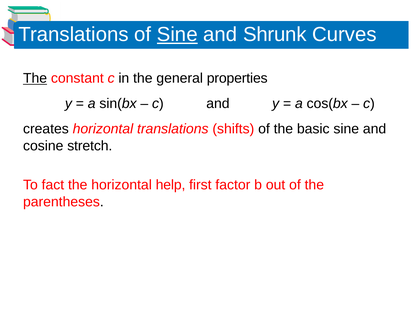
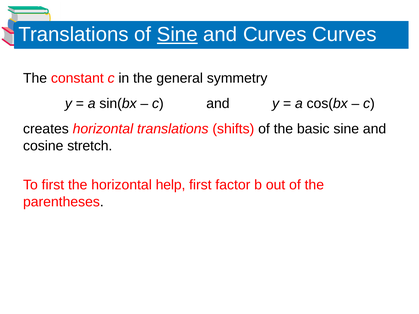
and Shrunk: Shrunk -> Curves
The at (35, 78) underline: present -> none
properties: properties -> symmetry
To fact: fact -> first
